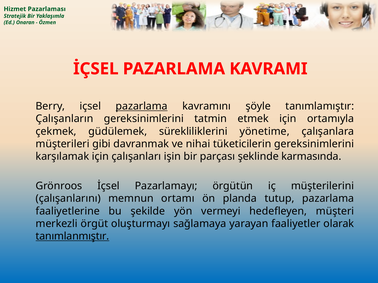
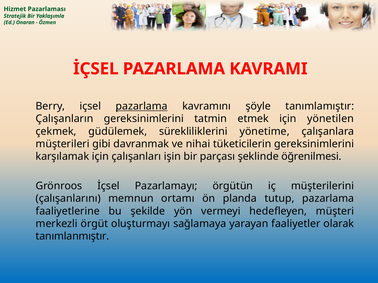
ortamıyla: ortamıyla -> yönetilen
karmasında: karmasında -> öğrenilmesi
tanımlanmıştır underline: present -> none
